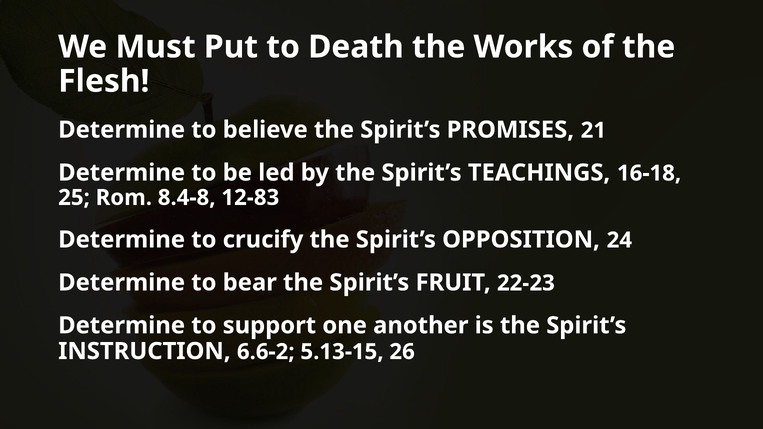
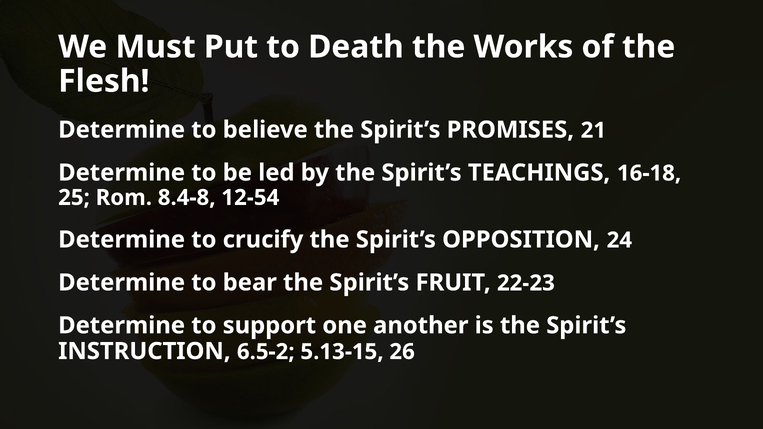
12-83: 12-83 -> 12-54
6.6-2: 6.6-2 -> 6.5-2
